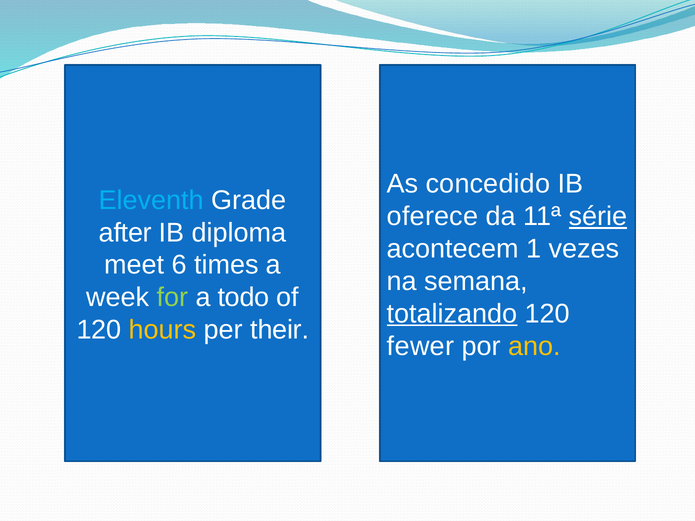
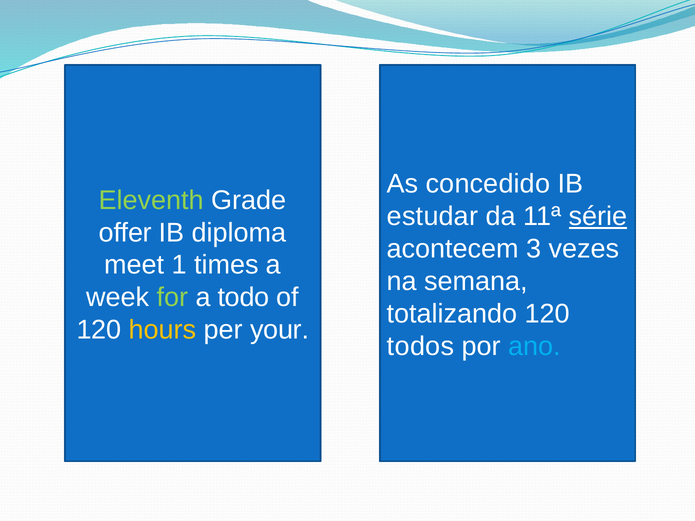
Eleventh colour: light blue -> light green
oferece: oferece -> estudar
after: after -> offer
1: 1 -> 3
6: 6 -> 1
totalizando underline: present -> none
their: their -> your
fewer: fewer -> todos
ano colour: yellow -> light blue
